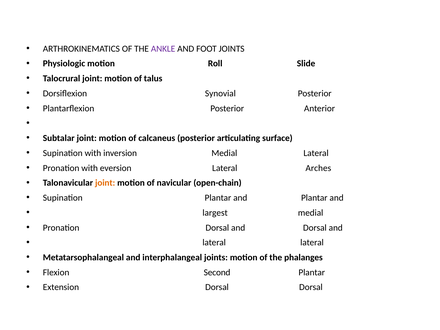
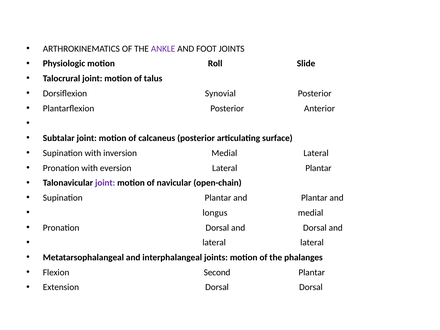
Lateral Arches: Arches -> Plantar
joint at (105, 183) colour: orange -> purple
largest: largest -> longus
